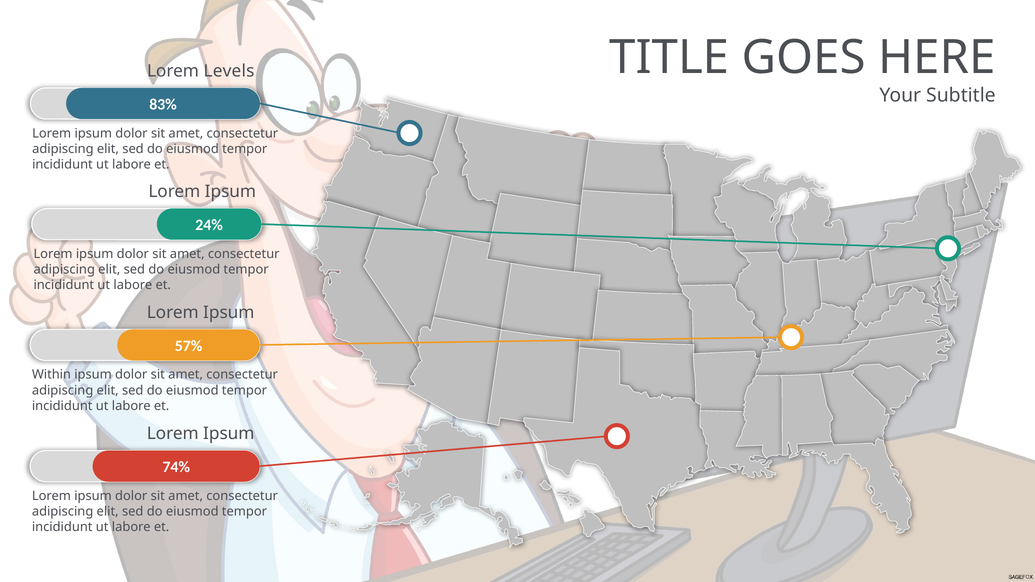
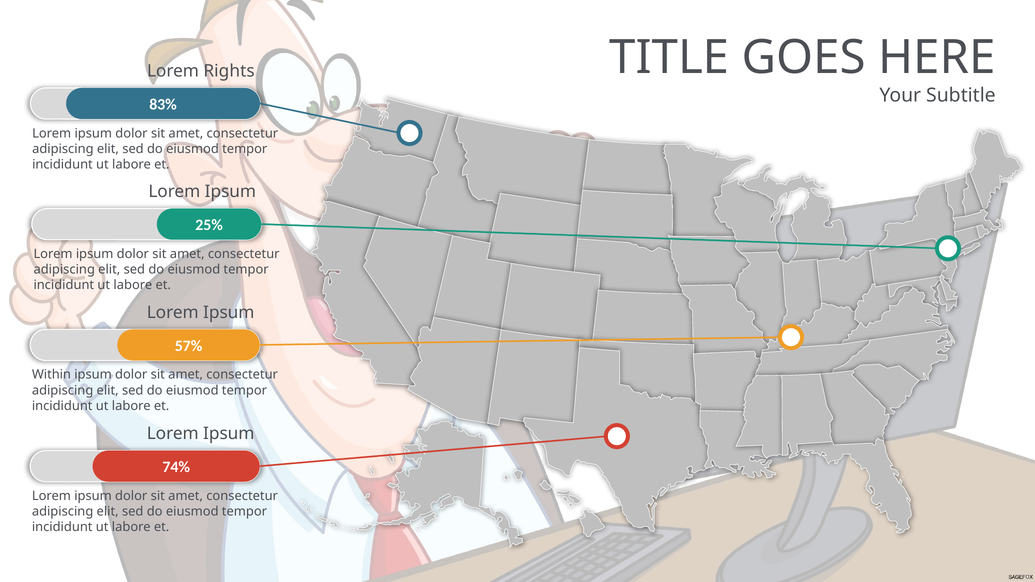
Levels: Levels -> Rights
24%: 24% -> 25%
